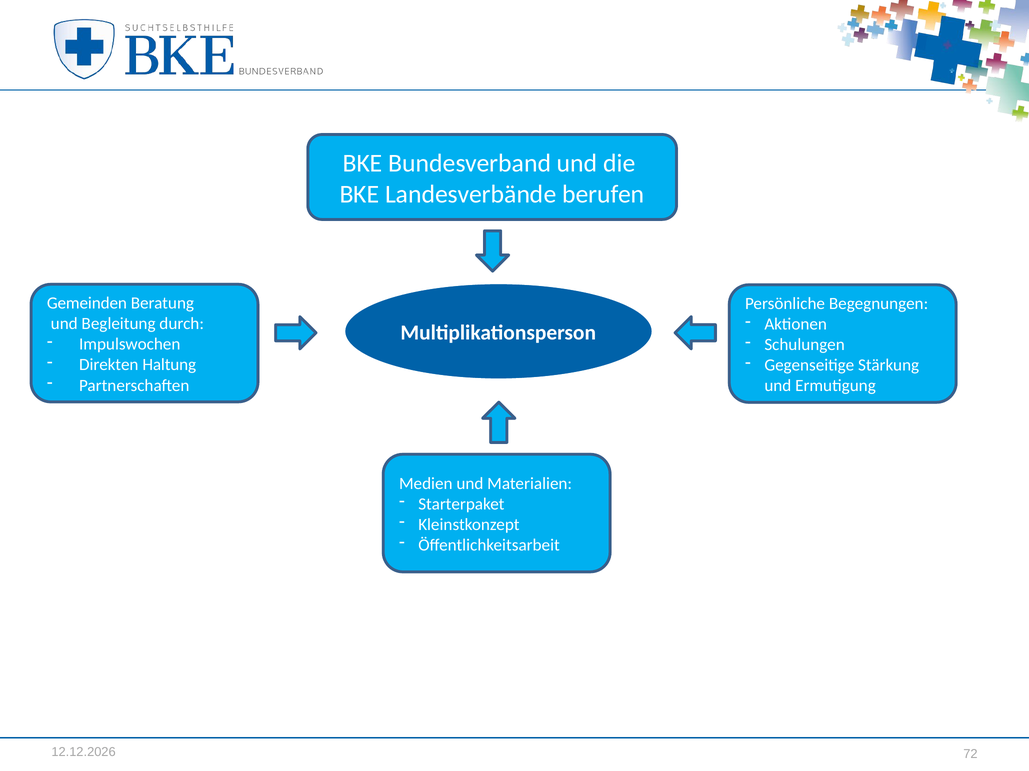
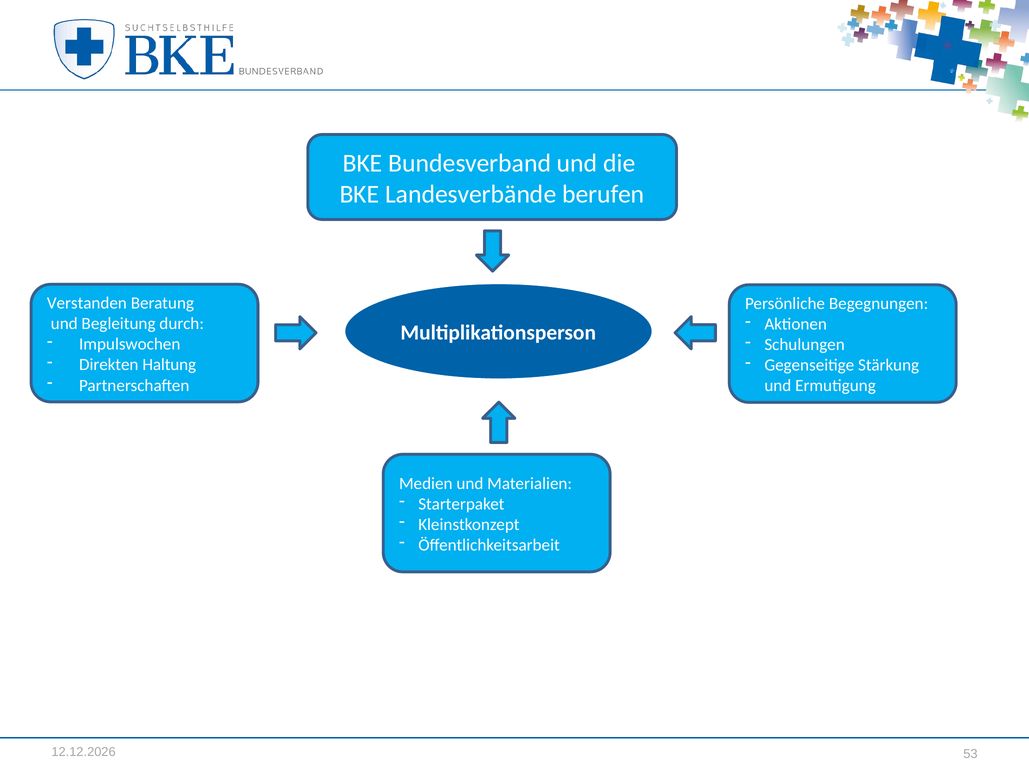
Gemeinden: Gemeinden -> Verstanden
72: 72 -> 53
